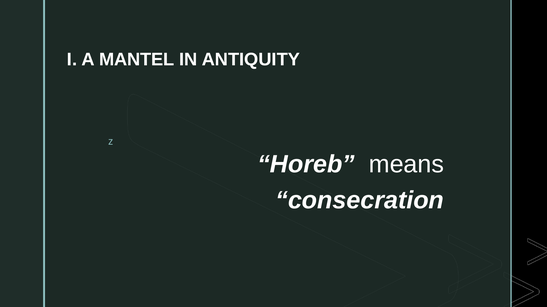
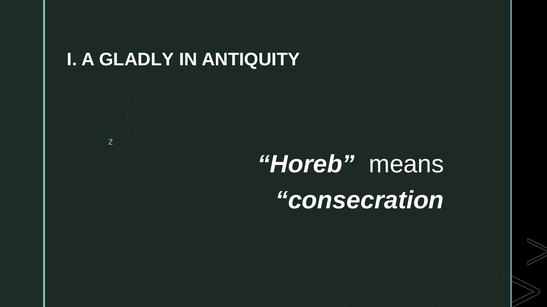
MANTEL: MANTEL -> GLADLY
